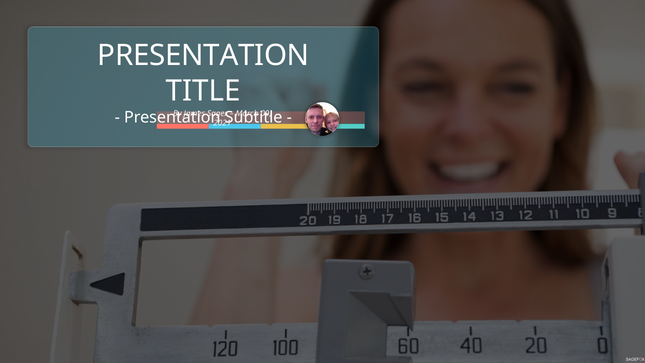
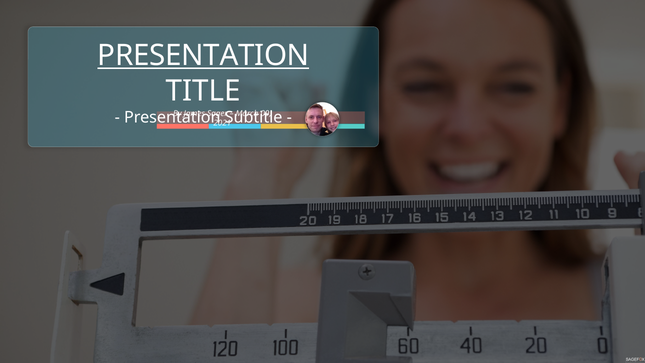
PRESENTATION at (203, 56) underline: none -> present
